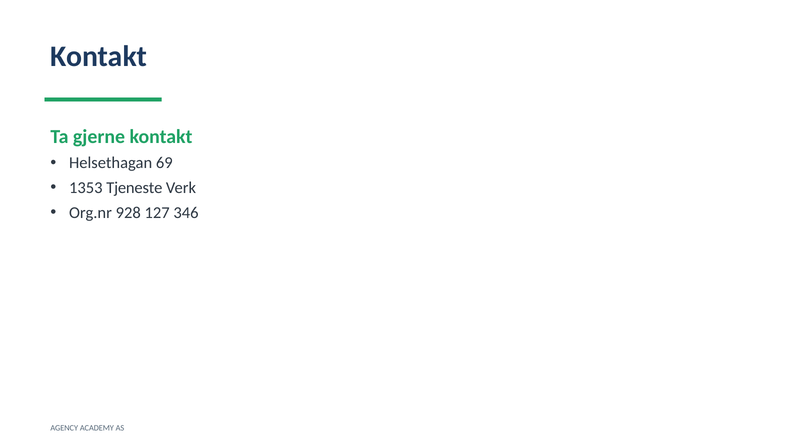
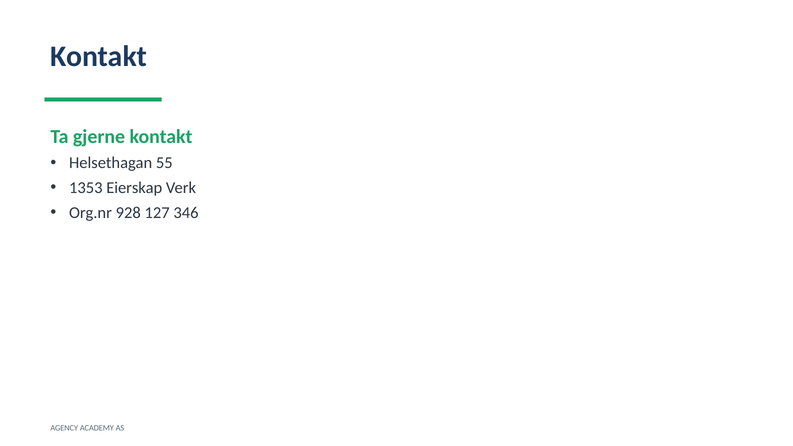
69: 69 -> 55
Tjeneste: Tjeneste -> Eierskap
